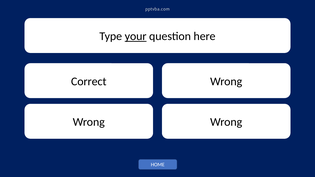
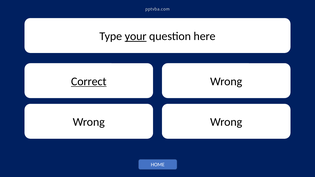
Correct underline: none -> present
